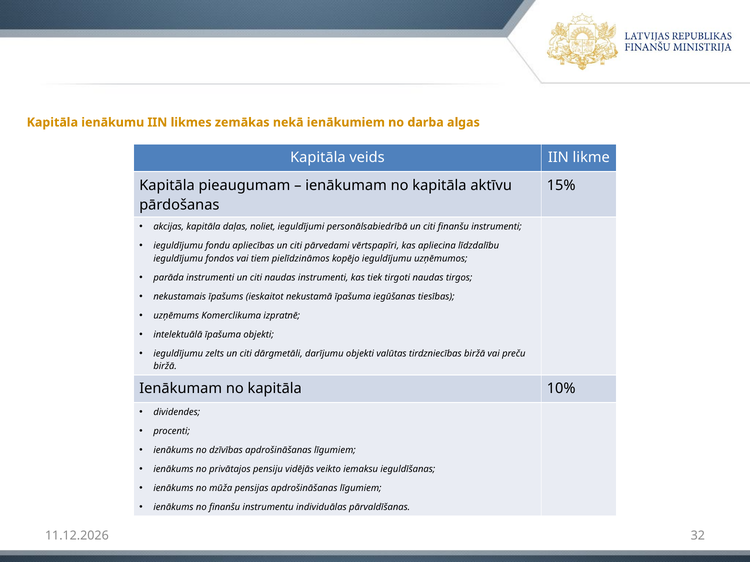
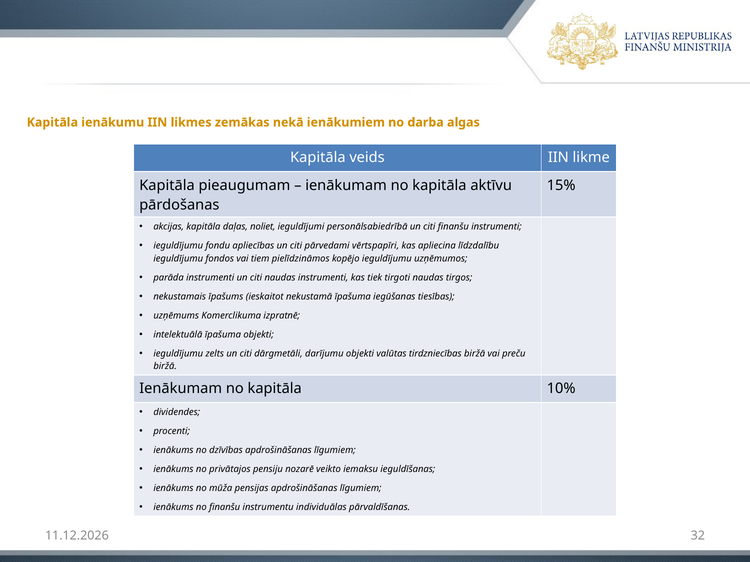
vidējās: vidējās -> nozarē
